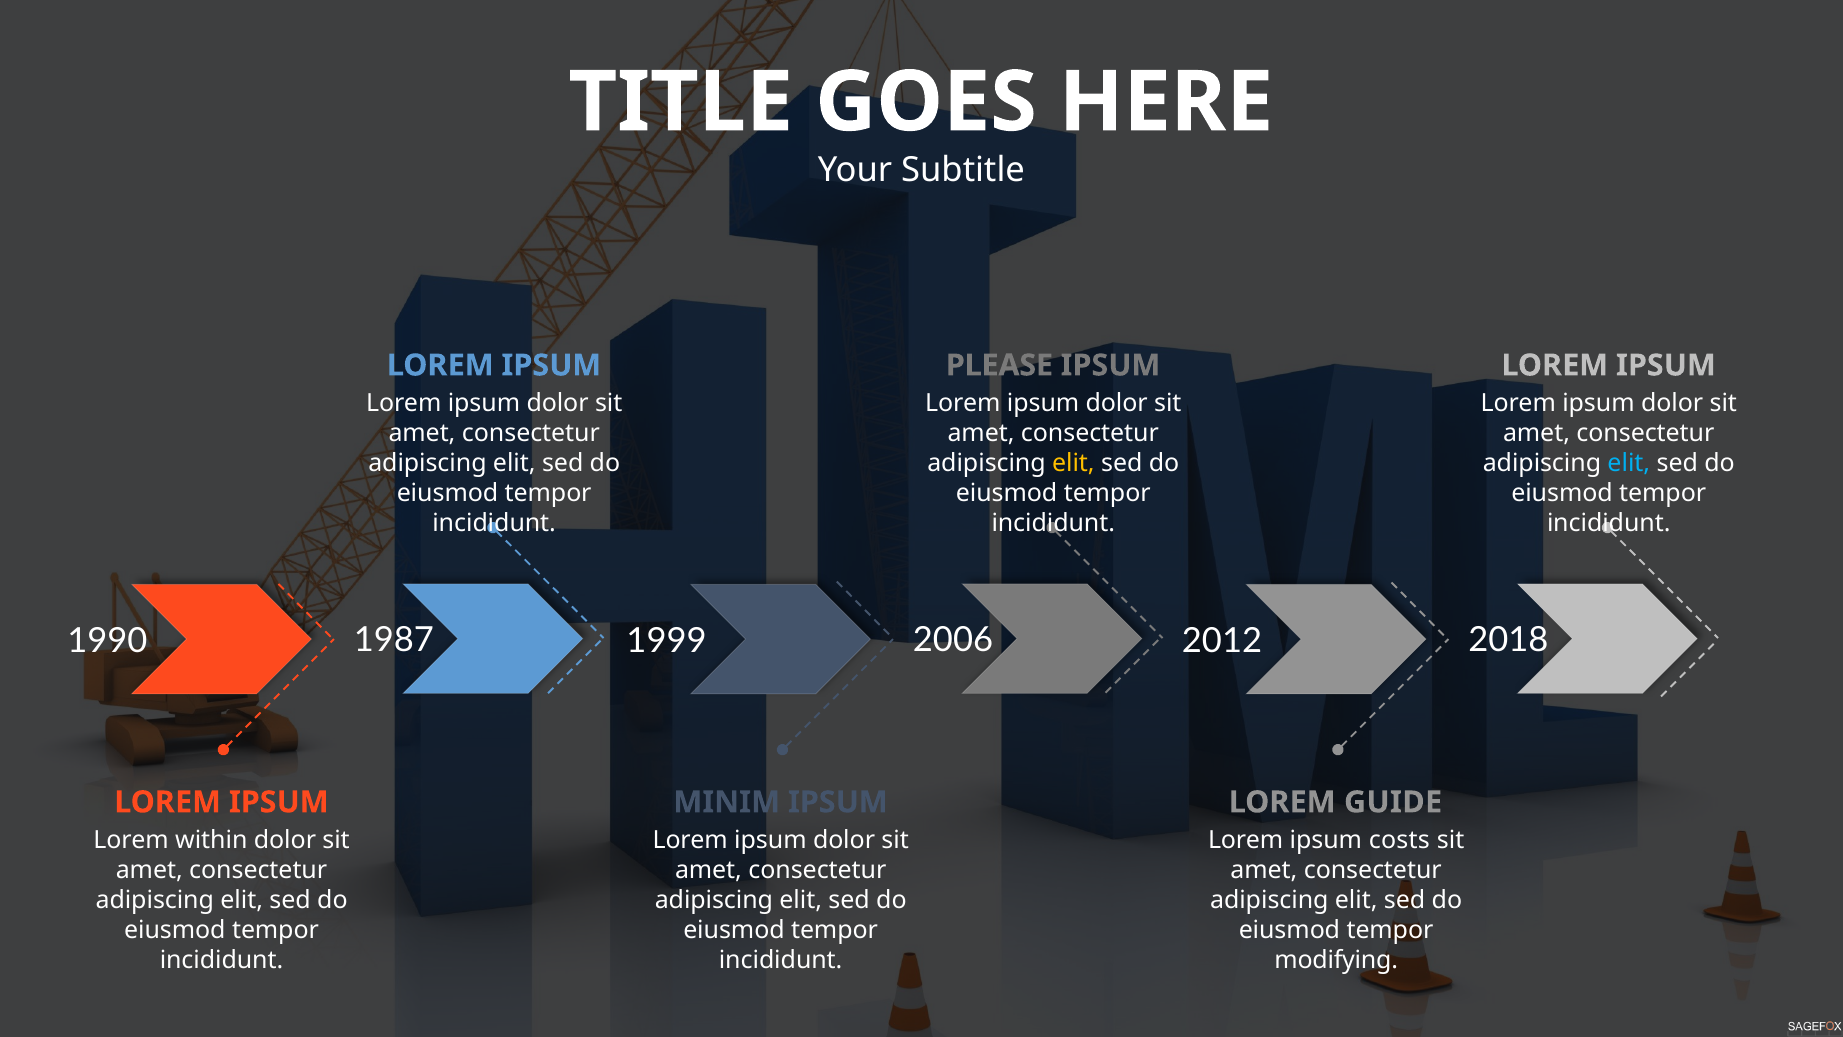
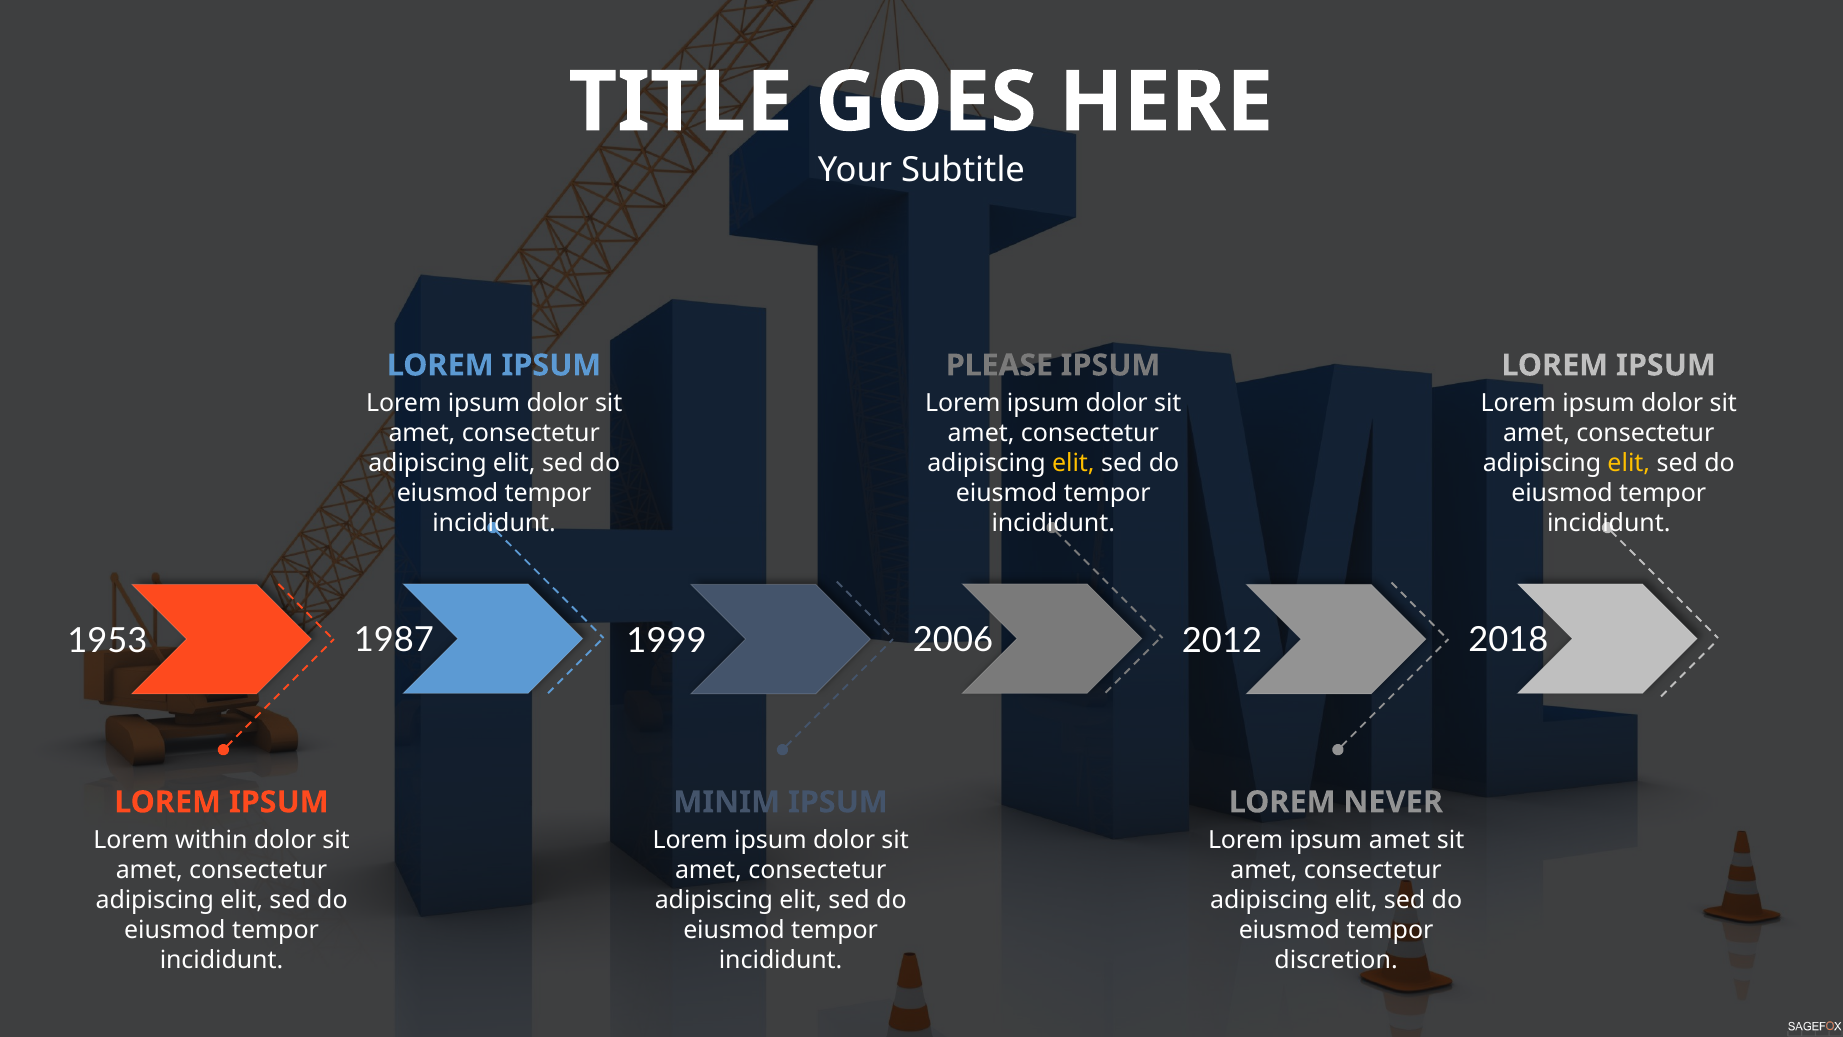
elit at (1629, 463) colour: light blue -> yellow
1990: 1990 -> 1953
GUIDE: GUIDE -> NEVER
ipsum costs: costs -> amet
modifying: modifying -> discretion
